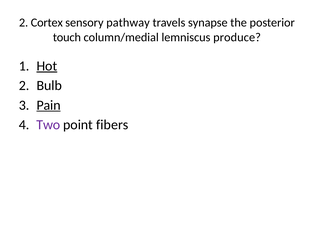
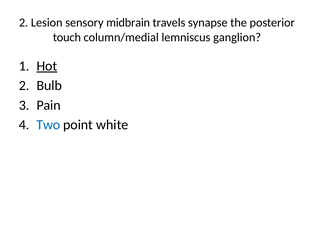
Cortex: Cortex -> Lesion
pathway: pathway -> midbrain
produce: produce -> ganglion
Pain underline: present -> none
Two colour: purple -> blue
fibers: fibers -> white
